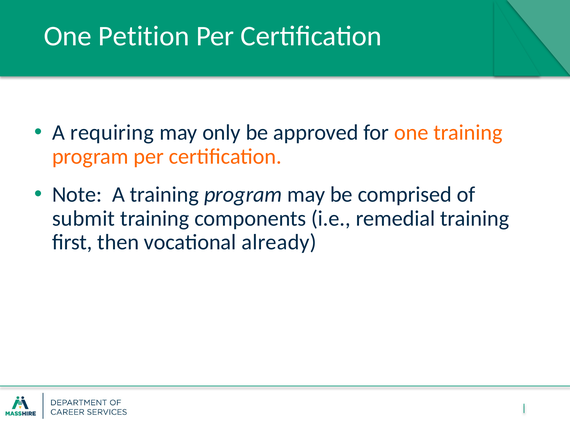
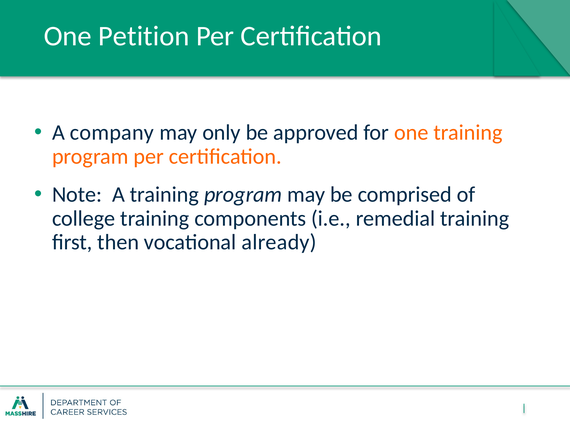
requiring: requiring -> company
submit: submit -> college
